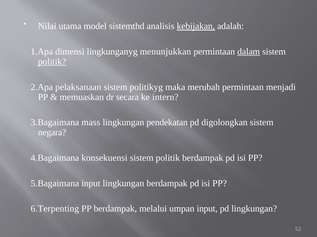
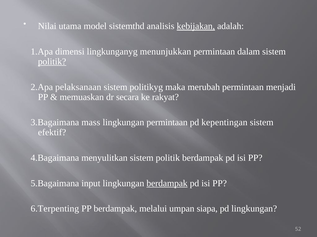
dalam underline: present -> none
intern: intern -> rakyat
lingkungan pendekatan: pendekatan -> permintaan
digolongkan: digolongkan -> kepentingan
negara: negara -> efektif
konsekuensi: konsekuensi -> menyulitkan
berdampak at (167, 184) underline: none -> present
umpan input: input -> siapa
